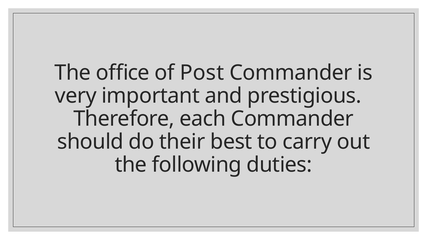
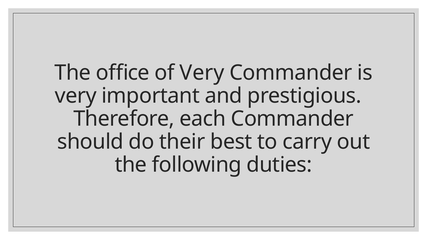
of Post: Post -> Very
